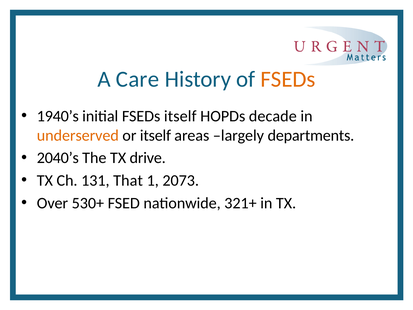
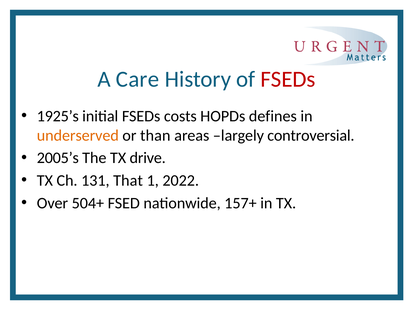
FSEDs at (288, 79) colour: orange -> red
1940’s: 1940’s -> 1925’s
FSEDs itself: itself -> costs
decade: decade -> defines
or itself: itself -> than
departments: departments -> controversial
2040’s: 2040’s -> 2005’s
2073: 2073 -> 2022
530+: 530+ -> 504+
321+: 321+ -> 157+
